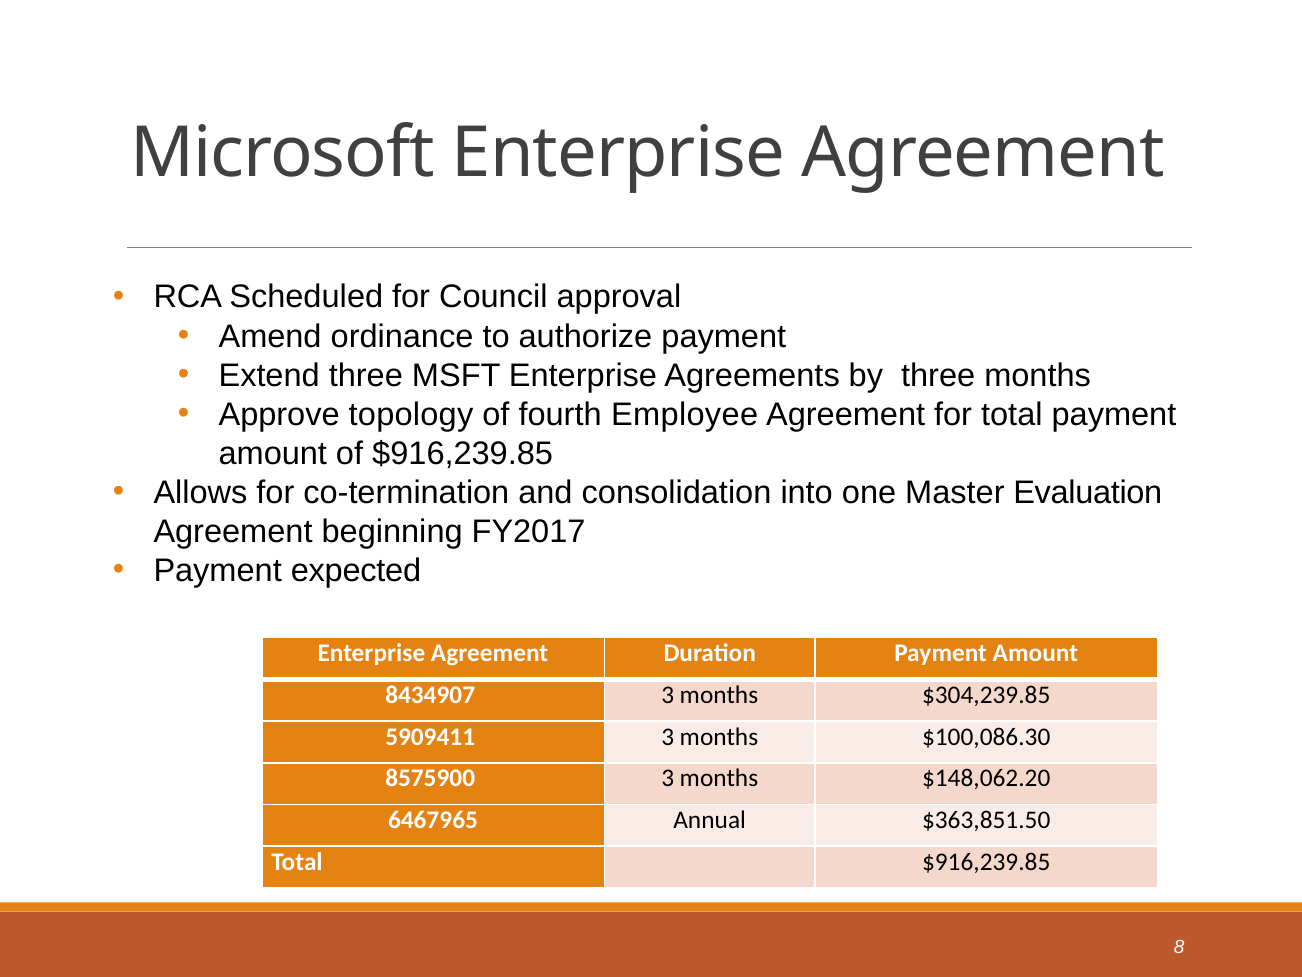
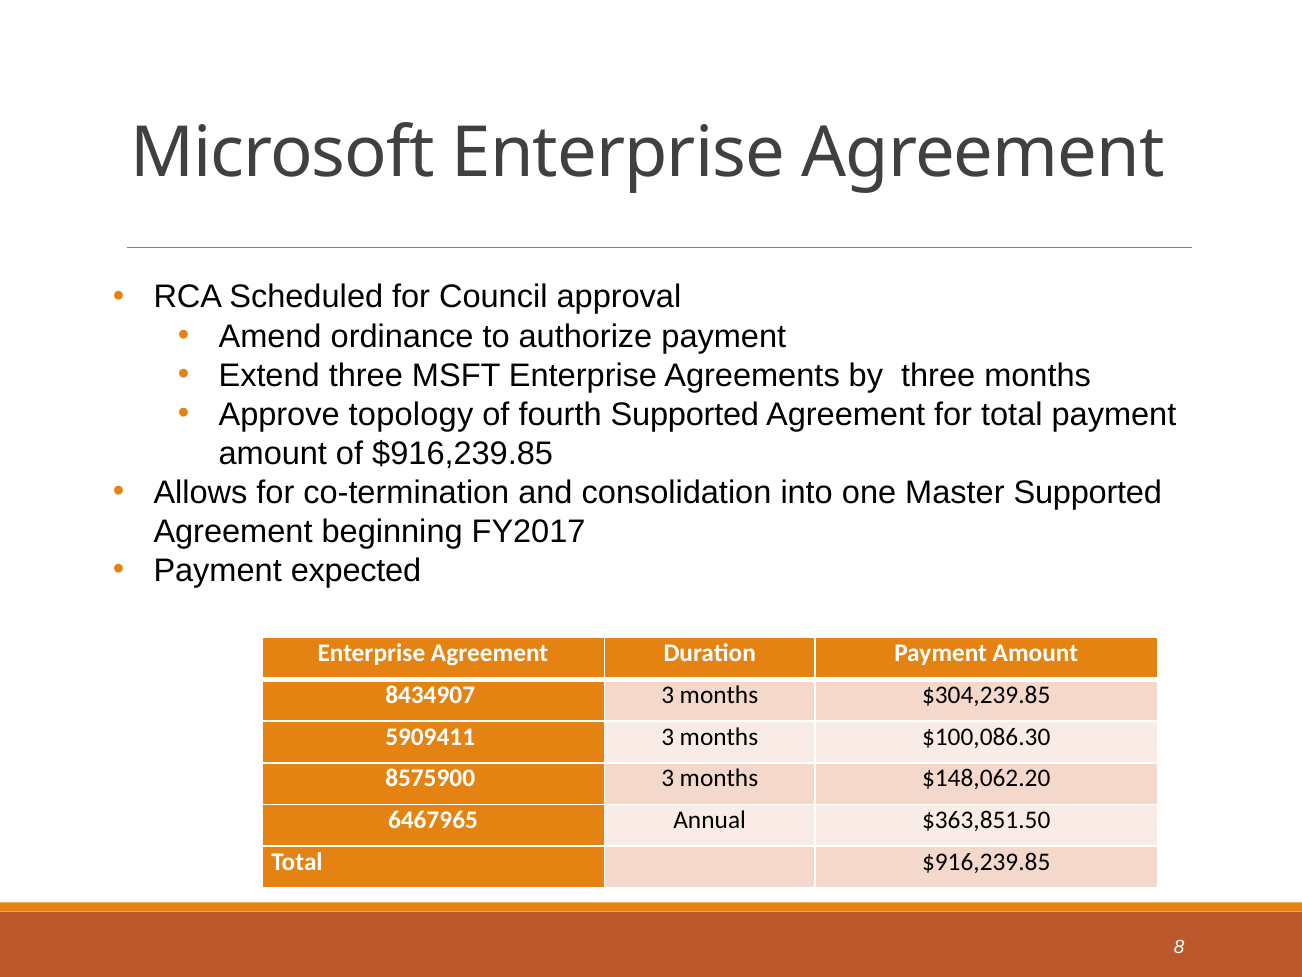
fourth Employee: Employee -> Supported
Master Evaluation: Evaluation -> Supported
